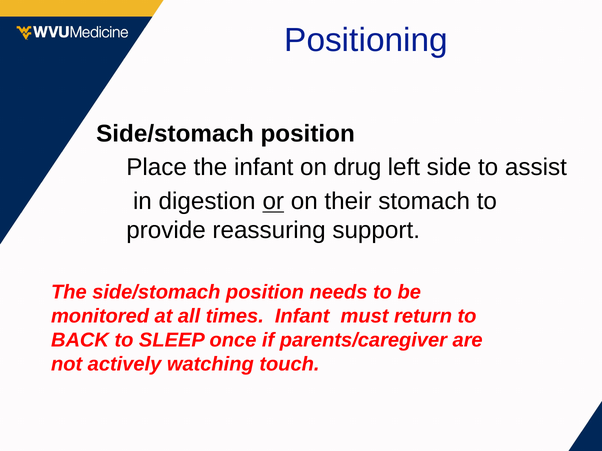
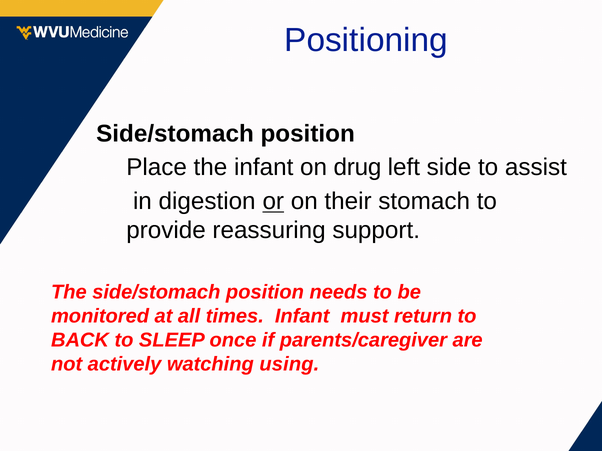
touch: touch -> using
